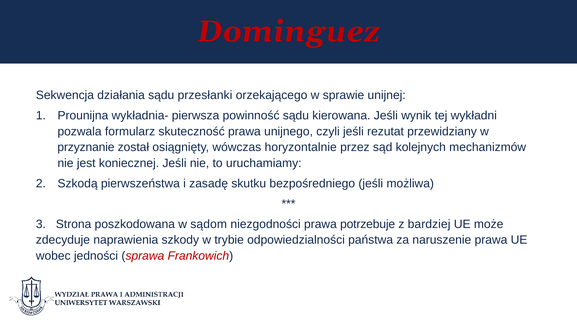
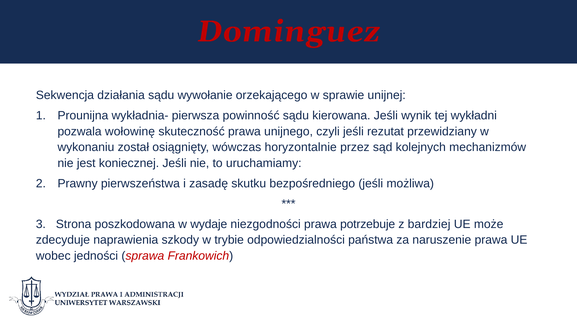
przesłanki: przesłanki -> wywołanie
formularz: formularz -> wołowinę
przyznanie: przyznanie -> wykonaniu
Szkodą: Szkodą -> Prawny
sądom: sądom -> wydaje
